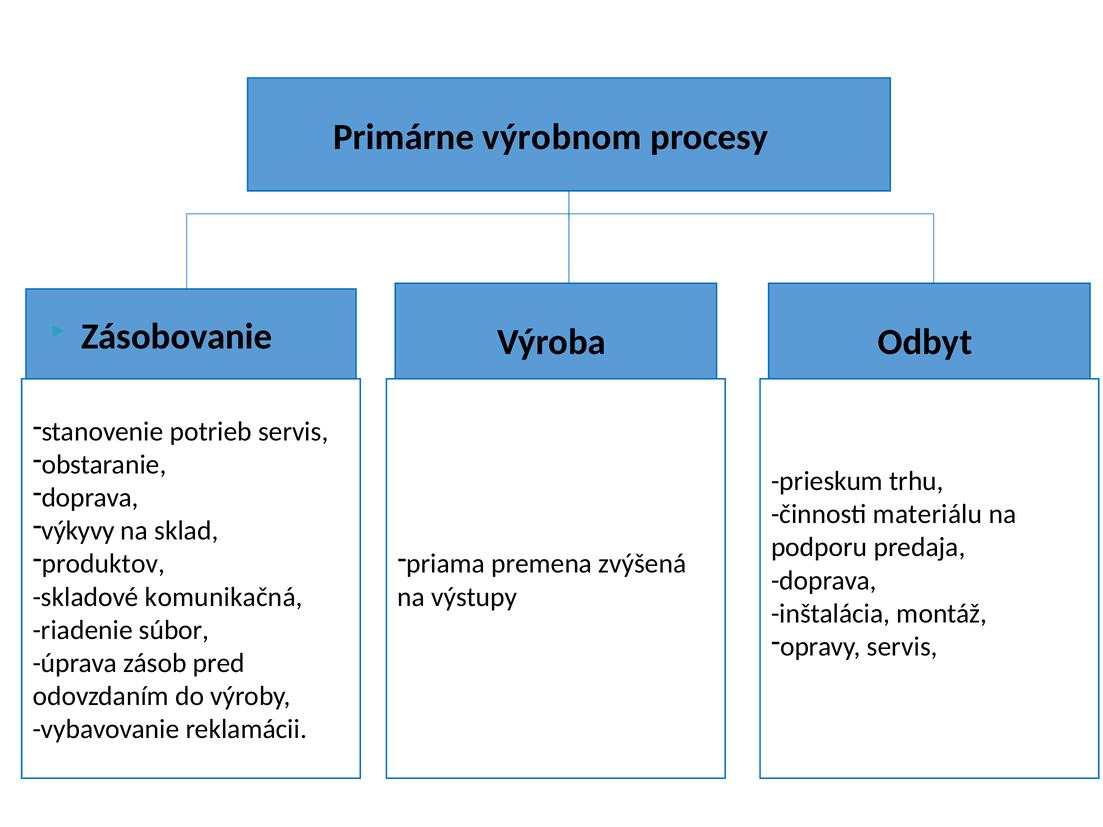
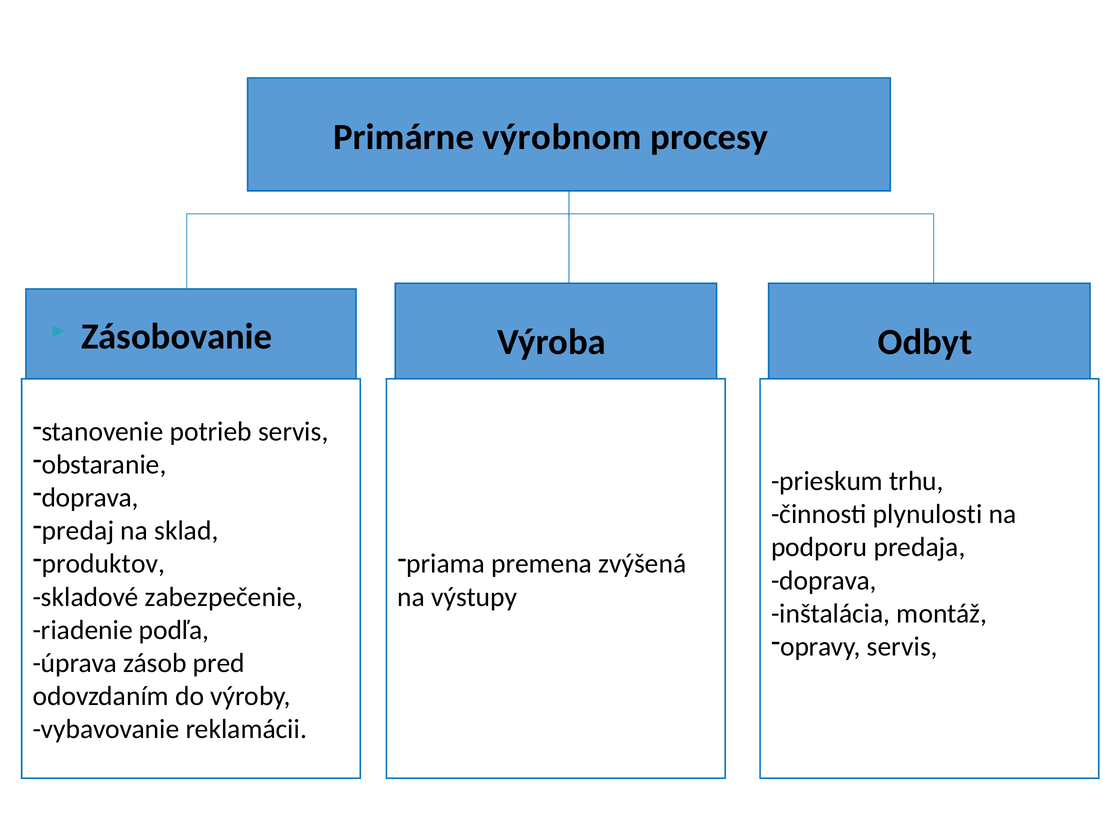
materiálu: materiálu -> plynulosti
výkyvy: výkyvy -> predaj
komunikačná: komunikačná -> zabezpečenie
súbor: súbor -> podľa
